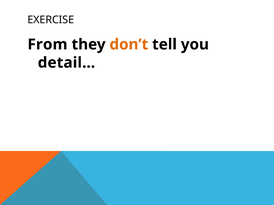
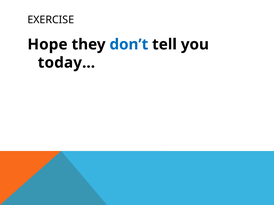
From: From -> Hope
don’t colour: orange -> blue
detail…: detail… -> today…
